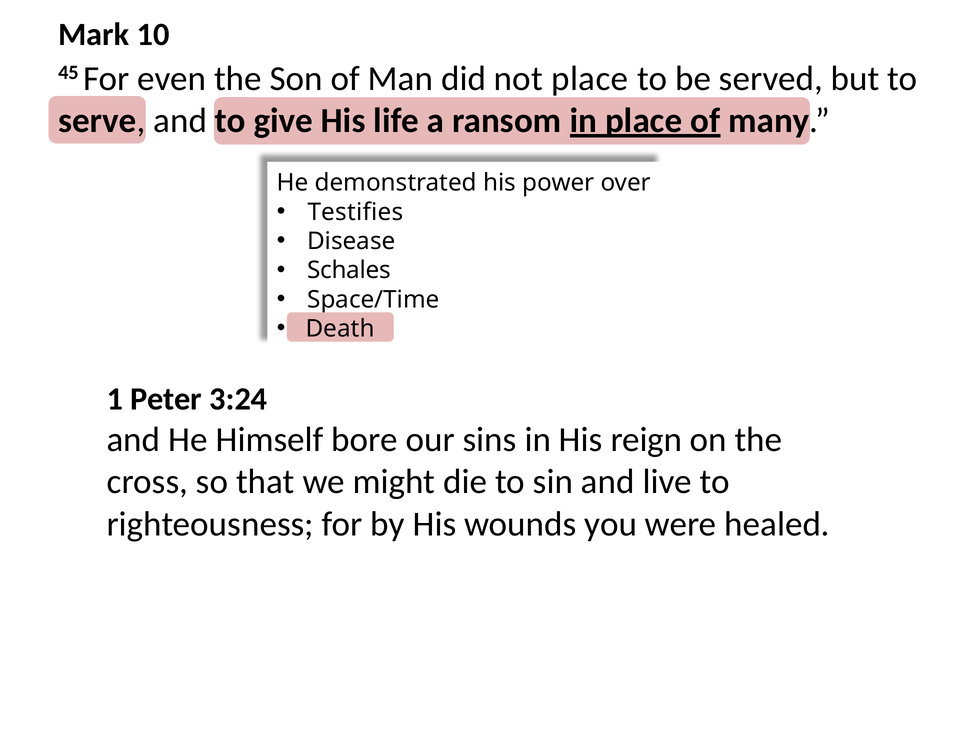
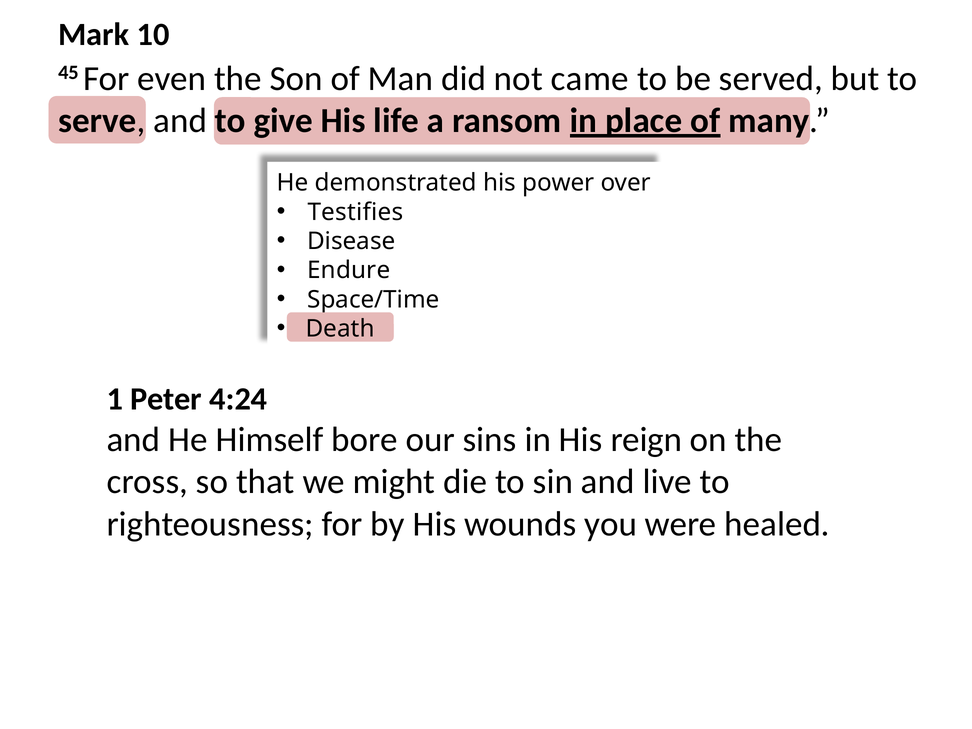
not place: place -> came
Schales: Schales -> Endure
3:24: 3:24 -> 4:24
